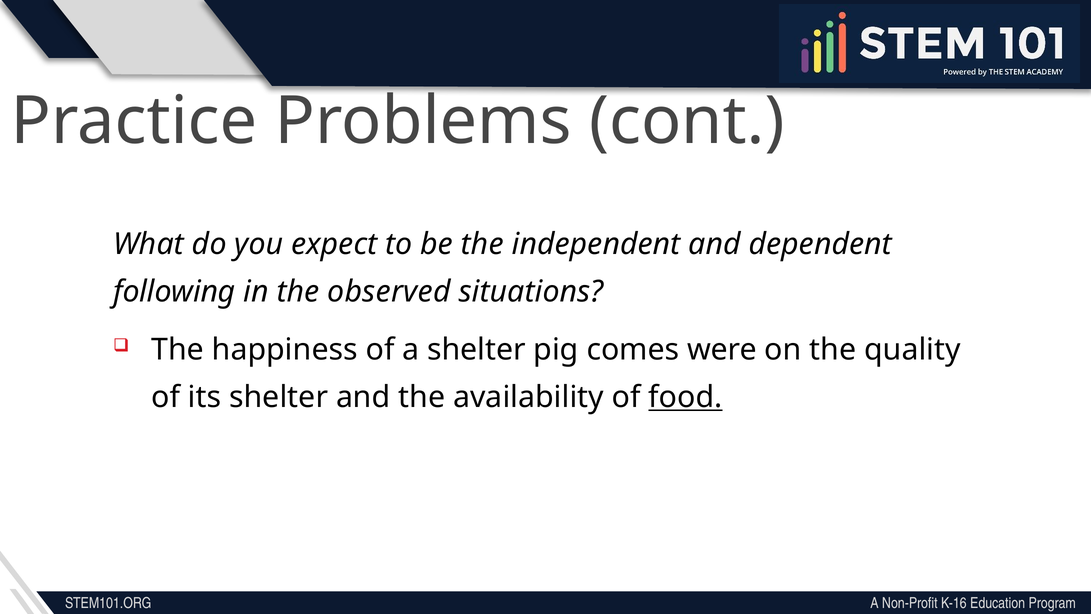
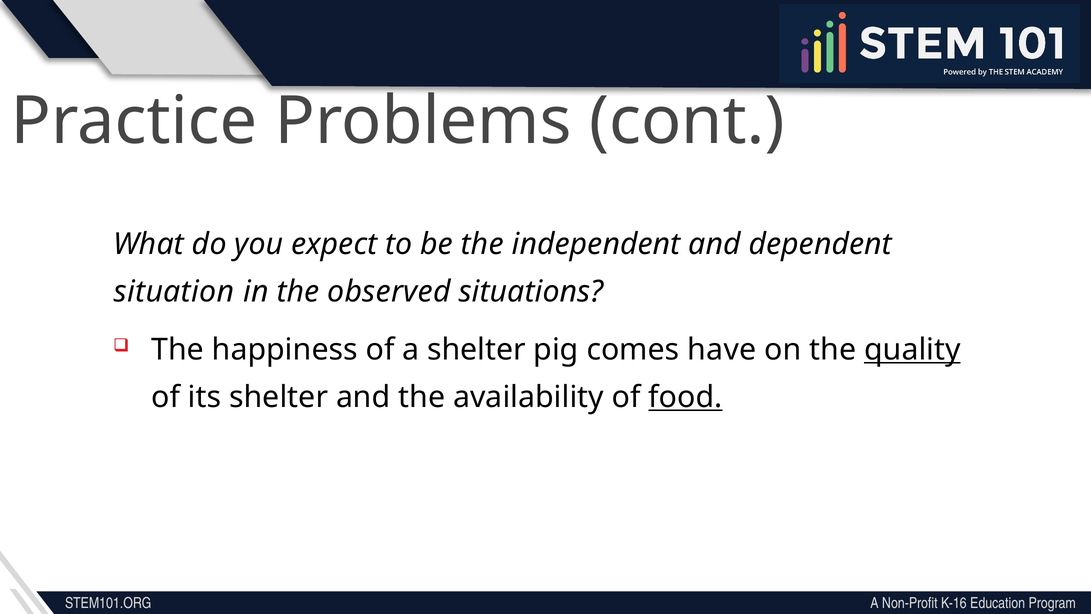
following: following -> situation
were: were -> have
quality underline: none -> present
